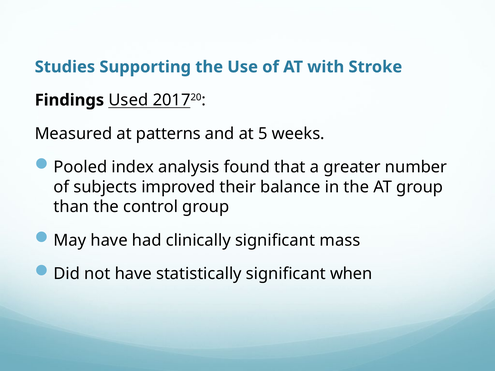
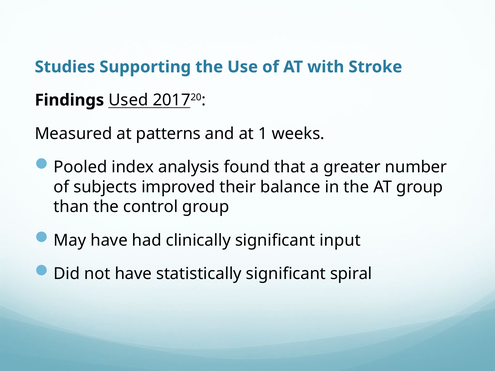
5: 5 -> 1
mass: mass -> input
when: when -> spiral
